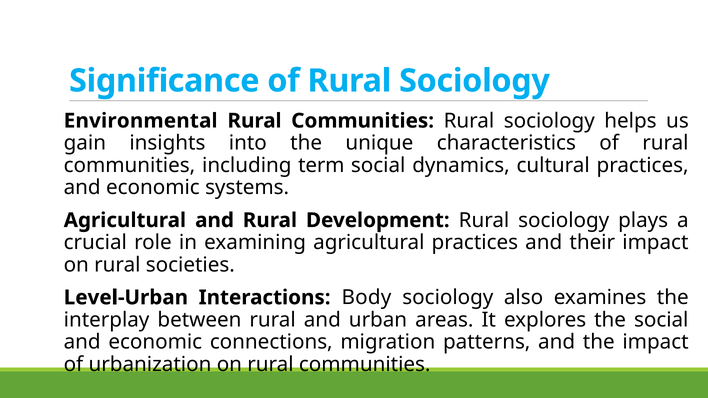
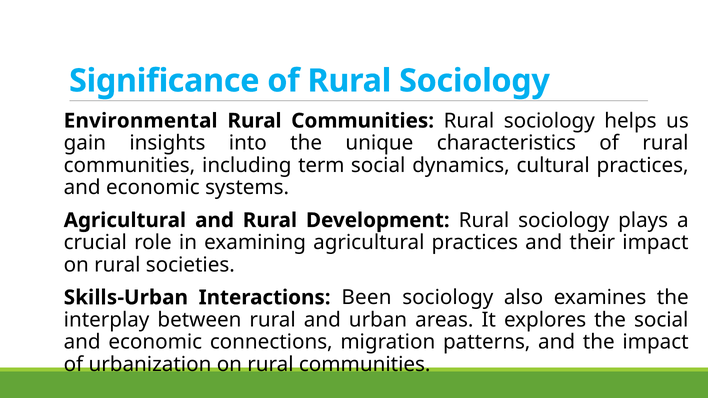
Level-Urban: Level-Urban -> Skills-Urban
Body: Body -> Been
